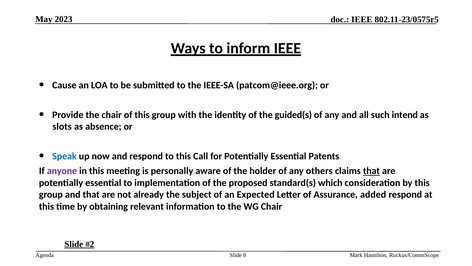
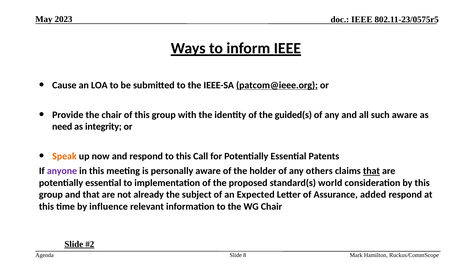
patcom@ieee.org underline: none -> present
such intend: intend -> aware
slots: slots -> need
absence: absence -> integrity
Speak colour: blue -> orange
which: which -> world
obtaining: obtaining -> influence
